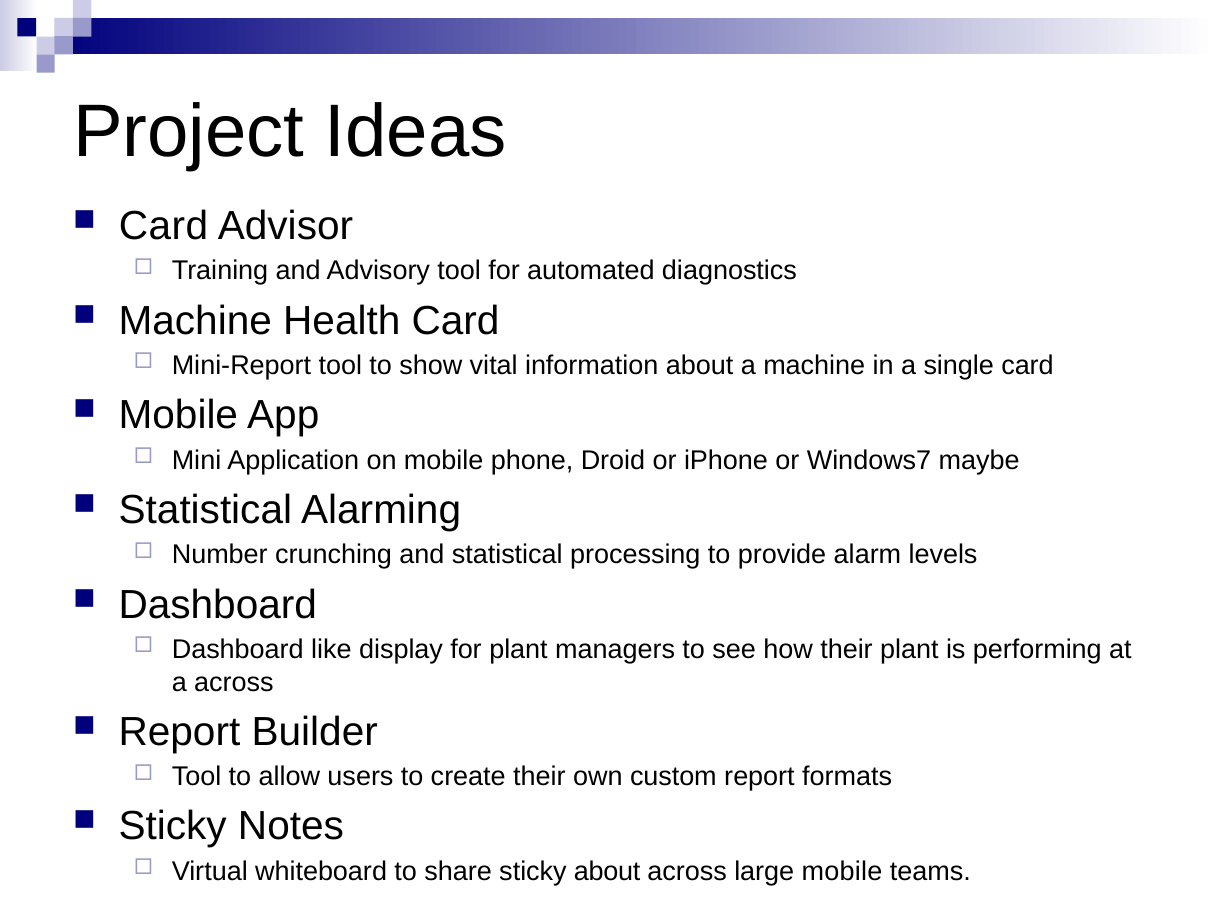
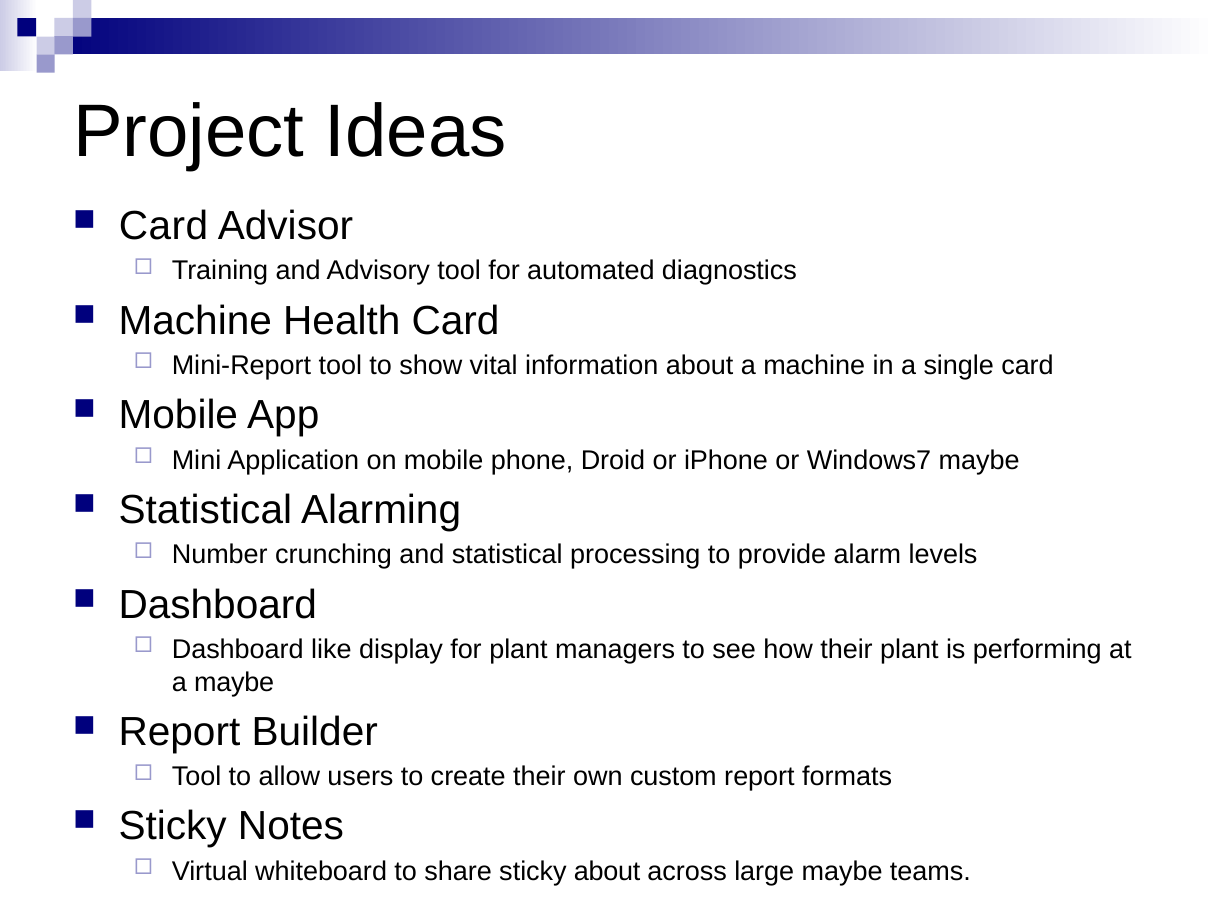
a across: across -> maybe
large mobile: mobile -> maybe
